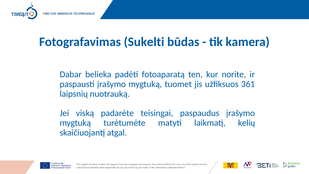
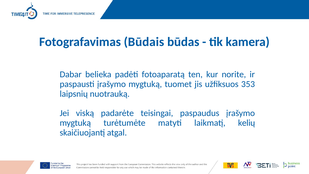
Sukelti: Sukelti -> Būdais
361: 361 -> 353
